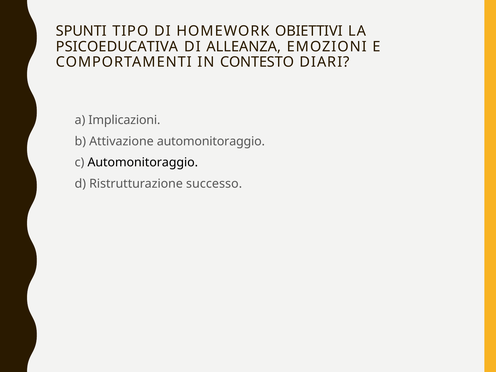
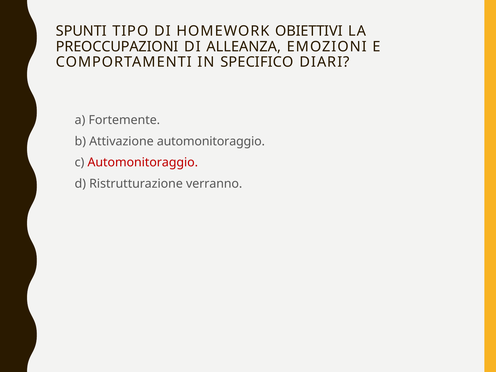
PSICOEDUCATIVA: PSICOEDUCATIVA -> PREOCCUPAZIONI
CONTESTO: CONTESTO -> SPECIFICO
Implicazioni: Implicazioni -> Fortemente
Automonitoraggio at (143, 163) colour: black -> red
successo: successo -> verranno
